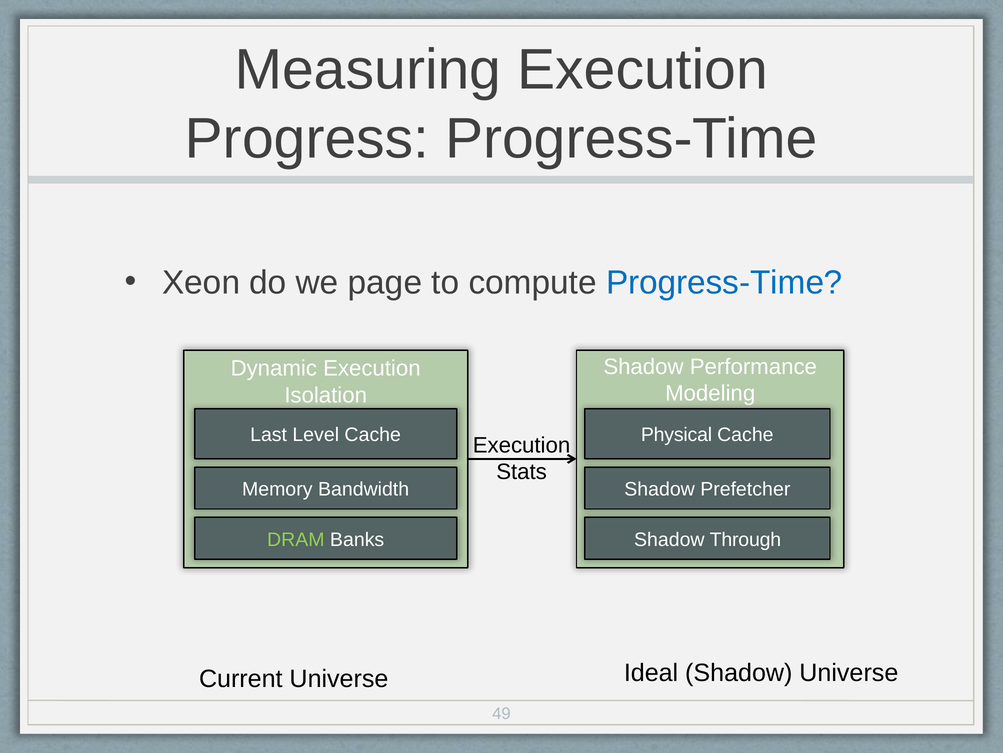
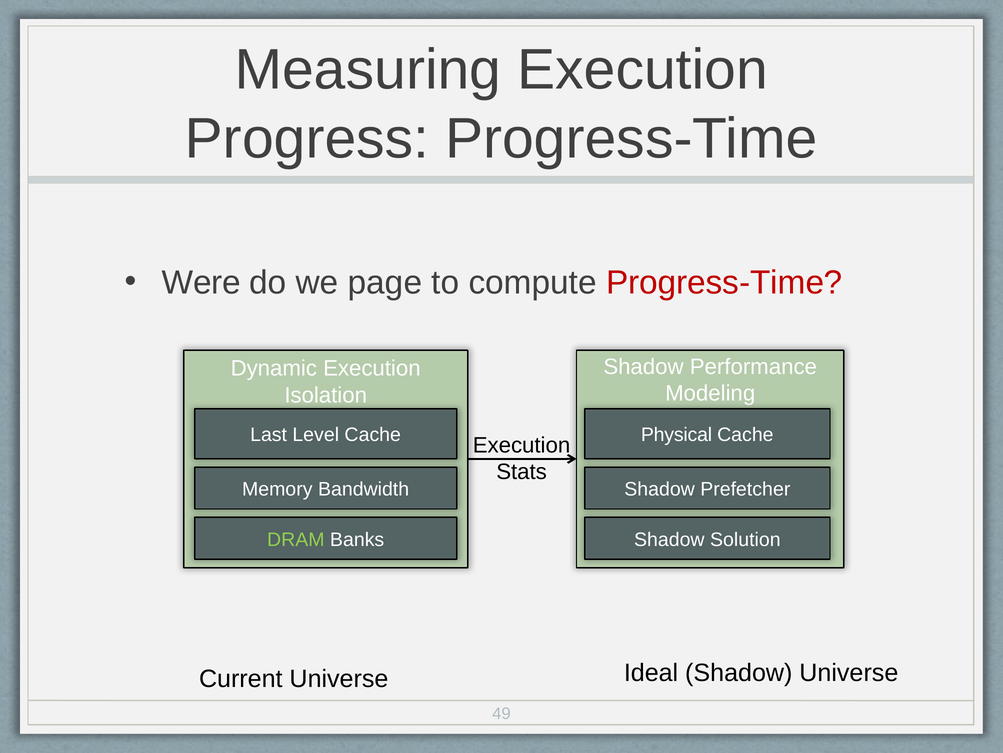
Xeon: Xeon -> Were
Progress-Time at (724, 282) colour: blue -> red
Through: Through -> Solution
